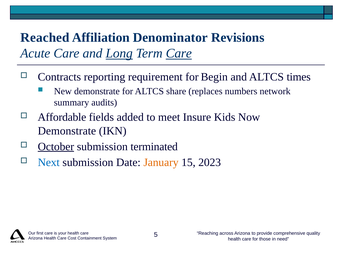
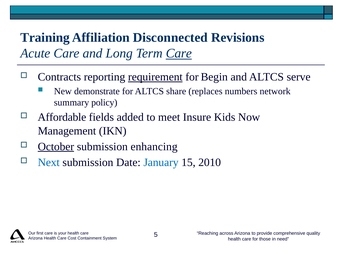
Reached: Reached -> Training
Denominator: Denominator -> Disconnected
Long underline: present -> none
requirement underline: none -> present
times: times -> serve
audits: audits -> policy
Demonstrate at (67, 131): Demonstrate -> Management
terminated: terminated -> enhancing
January colour: orange -> blue
2023: 2023 -> 2010
